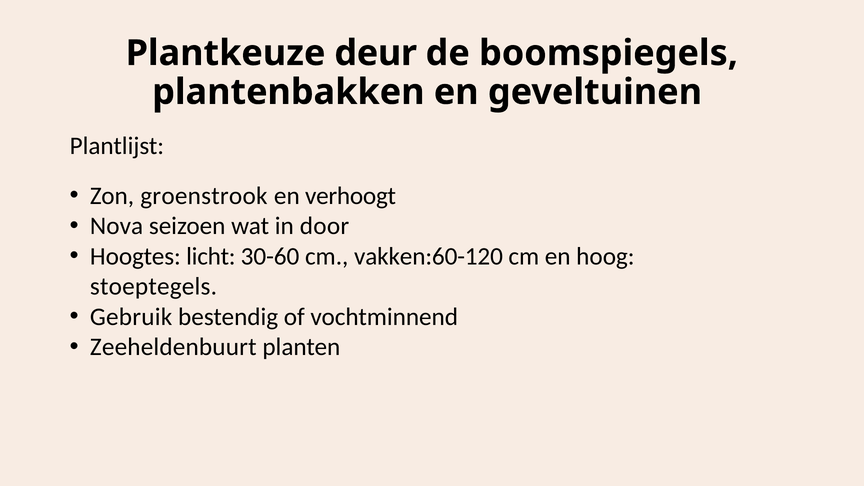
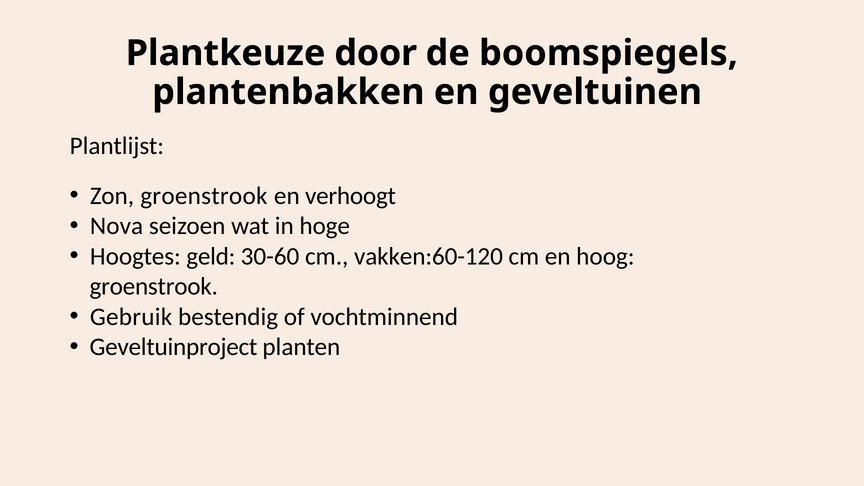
deur: deur -> door
door: door -> hoge
licht: licht -> geld
stoeptegels at (153, 287): stoeptegels -> groenstrook
Zeeheldenbuurt: Zeeheldenbuurt -> Geveltuinproject
